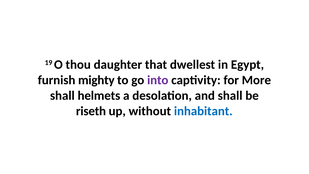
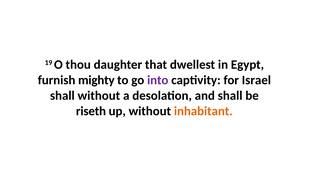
More: More -> Israel
shall helmets: helmets -> without
inhabitant colour: blue -> orange
